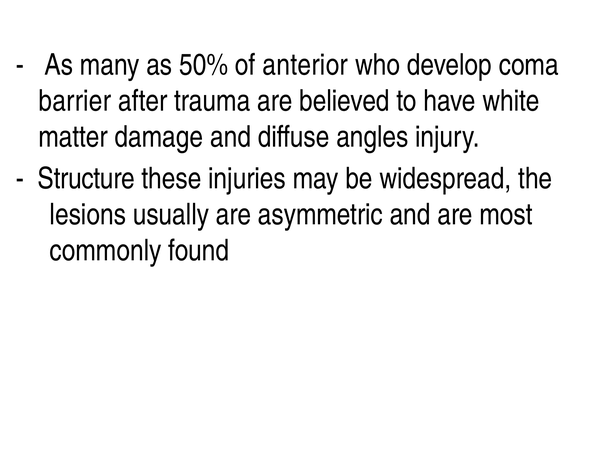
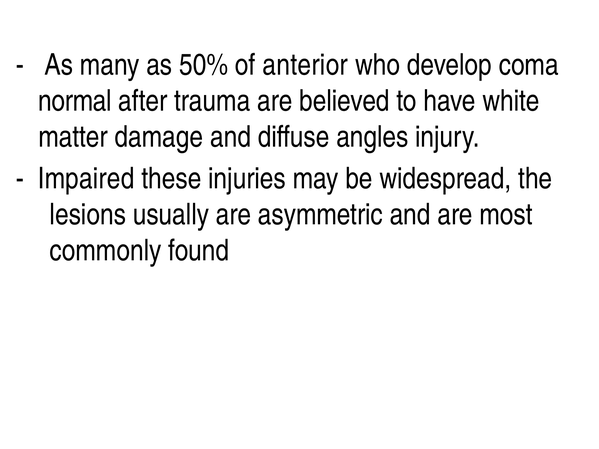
barrier: barrier -> normal
Structure: Structure -> Impaired
